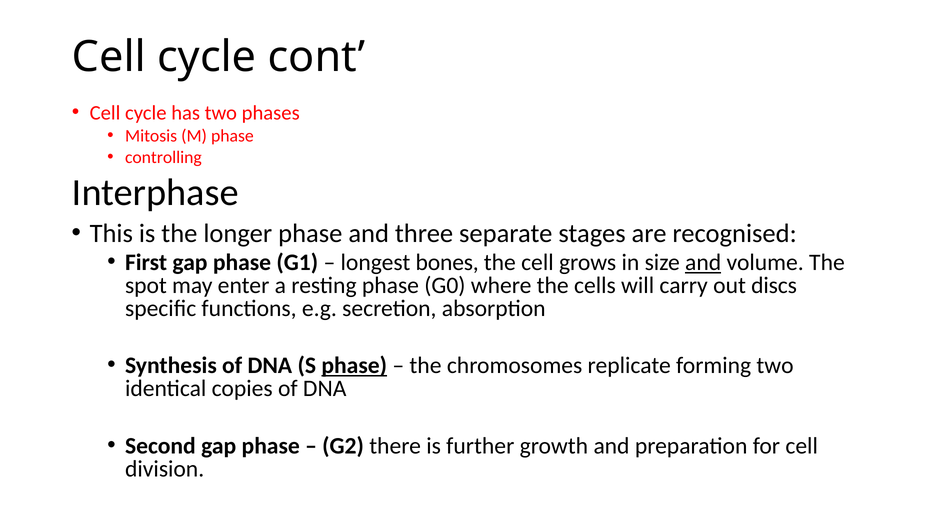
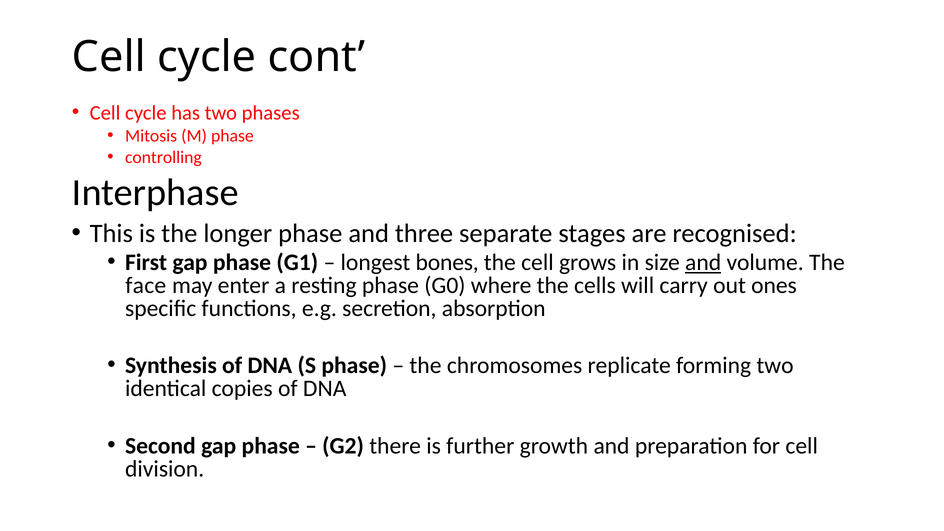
spot: spot -> face
discs: discs -> ones
phase at (354, 366) underline: present -> none
